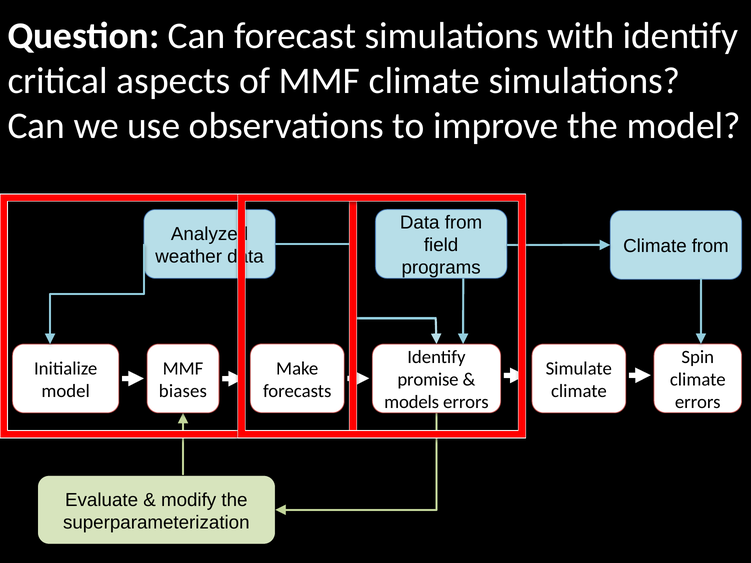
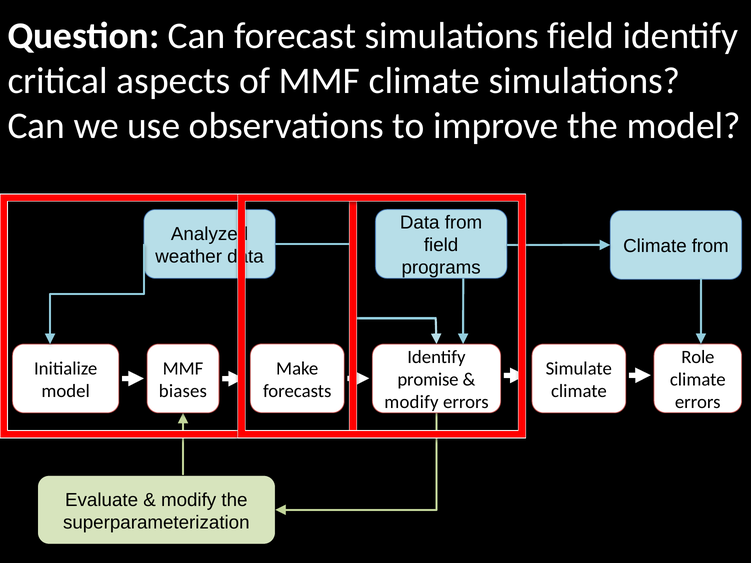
simulations with: with -> field
Spin: Spin -> Role
models at (412, 402): models -> modify
